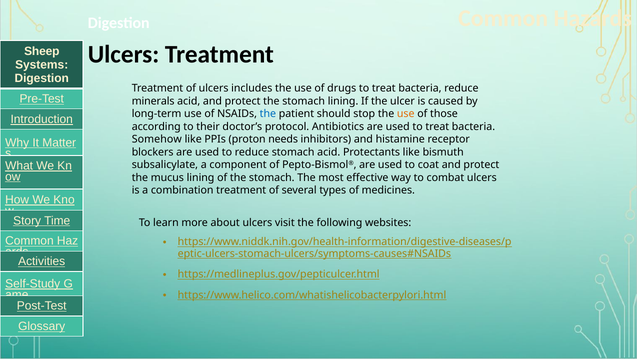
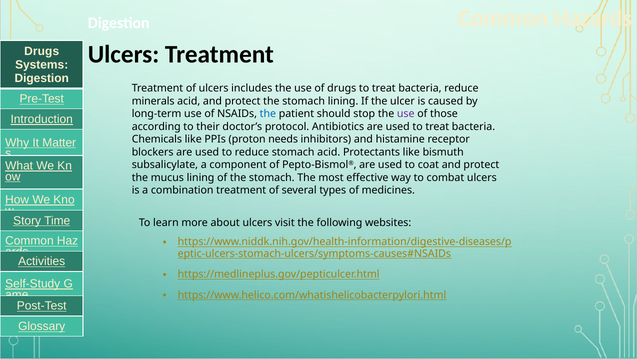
Sheep at (42, 51): Sheep -> Drugs
use at (406, 114) colour: orange -> purple
Somehow: Somehow -> Chemicals
